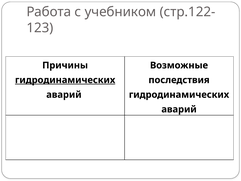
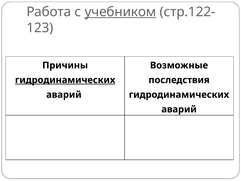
учебником underline: none -> present
